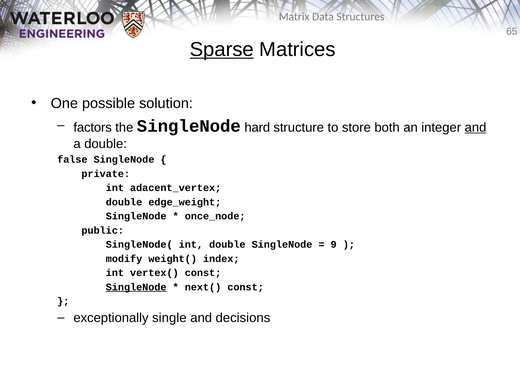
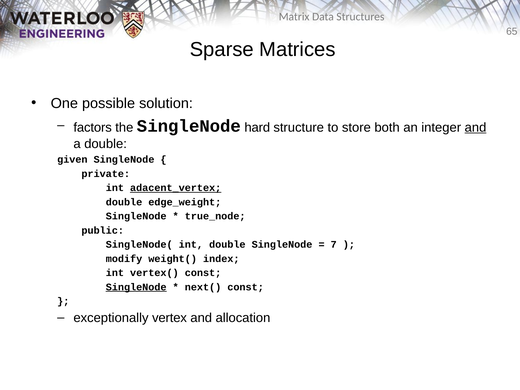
Sparse underline: present -> none
false: false -> given
adacent_vertex underline: none -> present
once_node: once_node -> true_node
9: 9 -> 7
single: single -> vertex
decisions: decisions -> allocation
